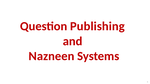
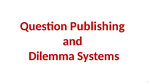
Nazneen: Nazneen -> Dilemma
